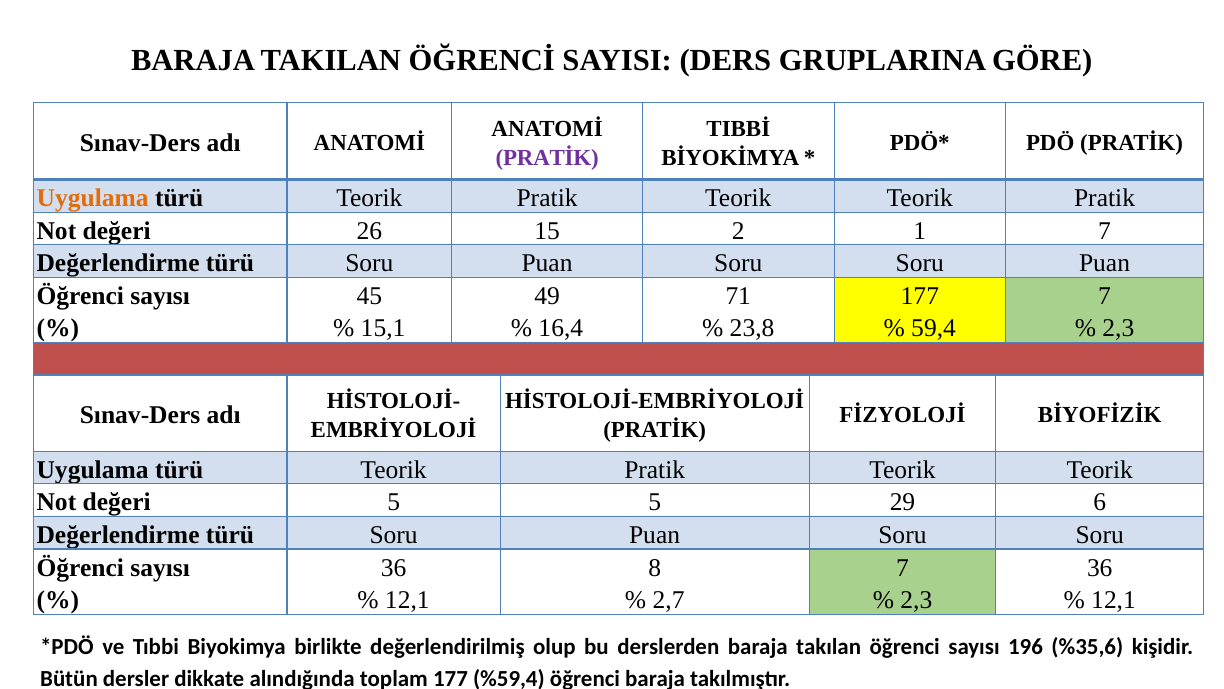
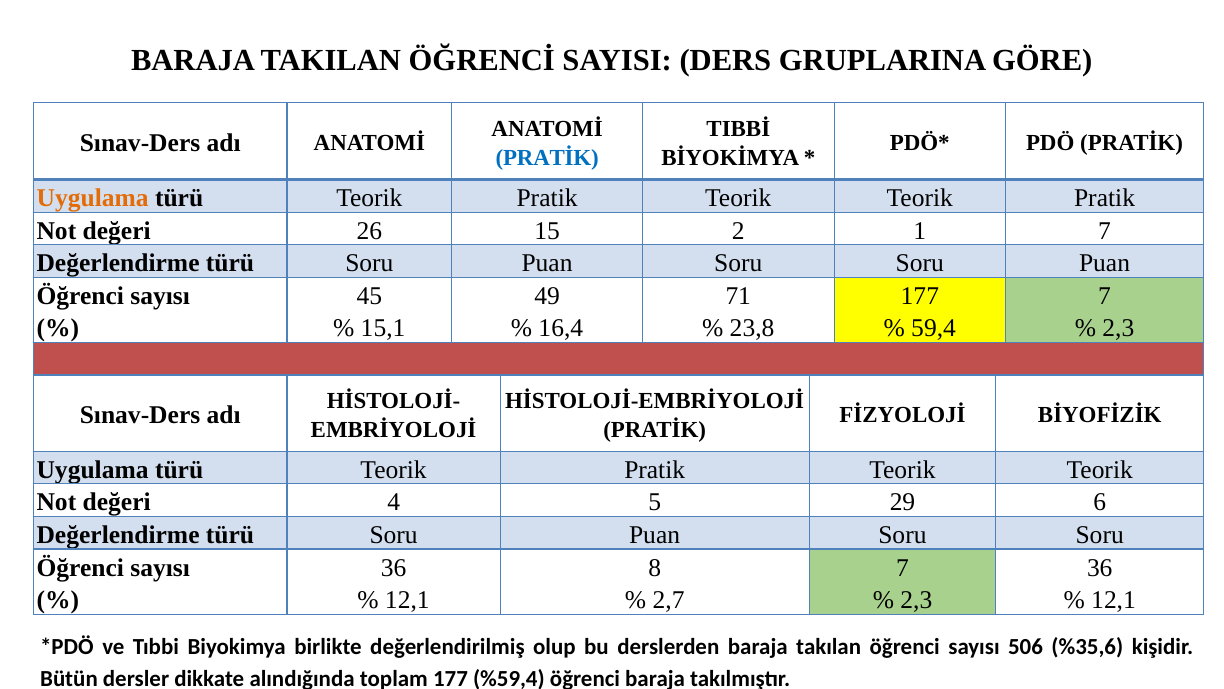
PRATİK at (547, 158) colour: purple -> blue
değeri 5: 5 -> 4
196: 196 -> 506
